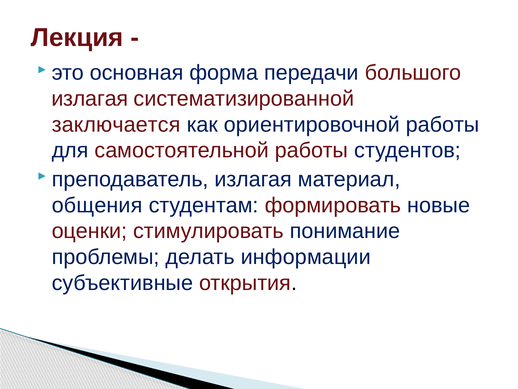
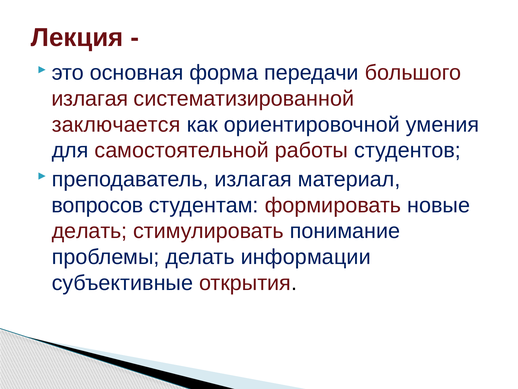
ориентировочной работы: работы -> умения
общения: общения -> вопросов
оценки at (89, 231): оценки -> делать
